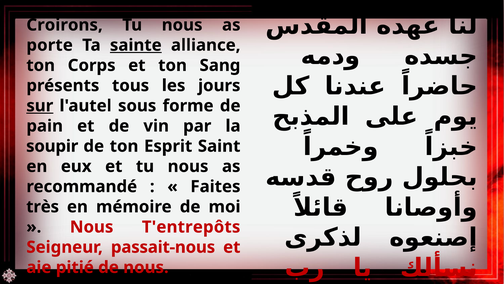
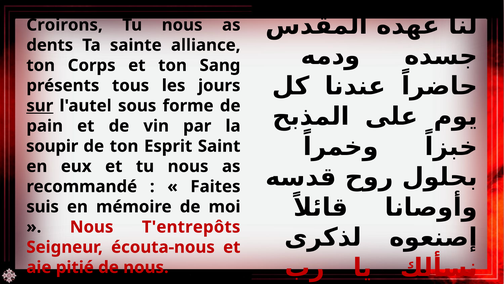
porte: porte -> dents
sainte underline: present -> none
très: très -> suis
passait-nous: passait-nous -> écouta-nous
